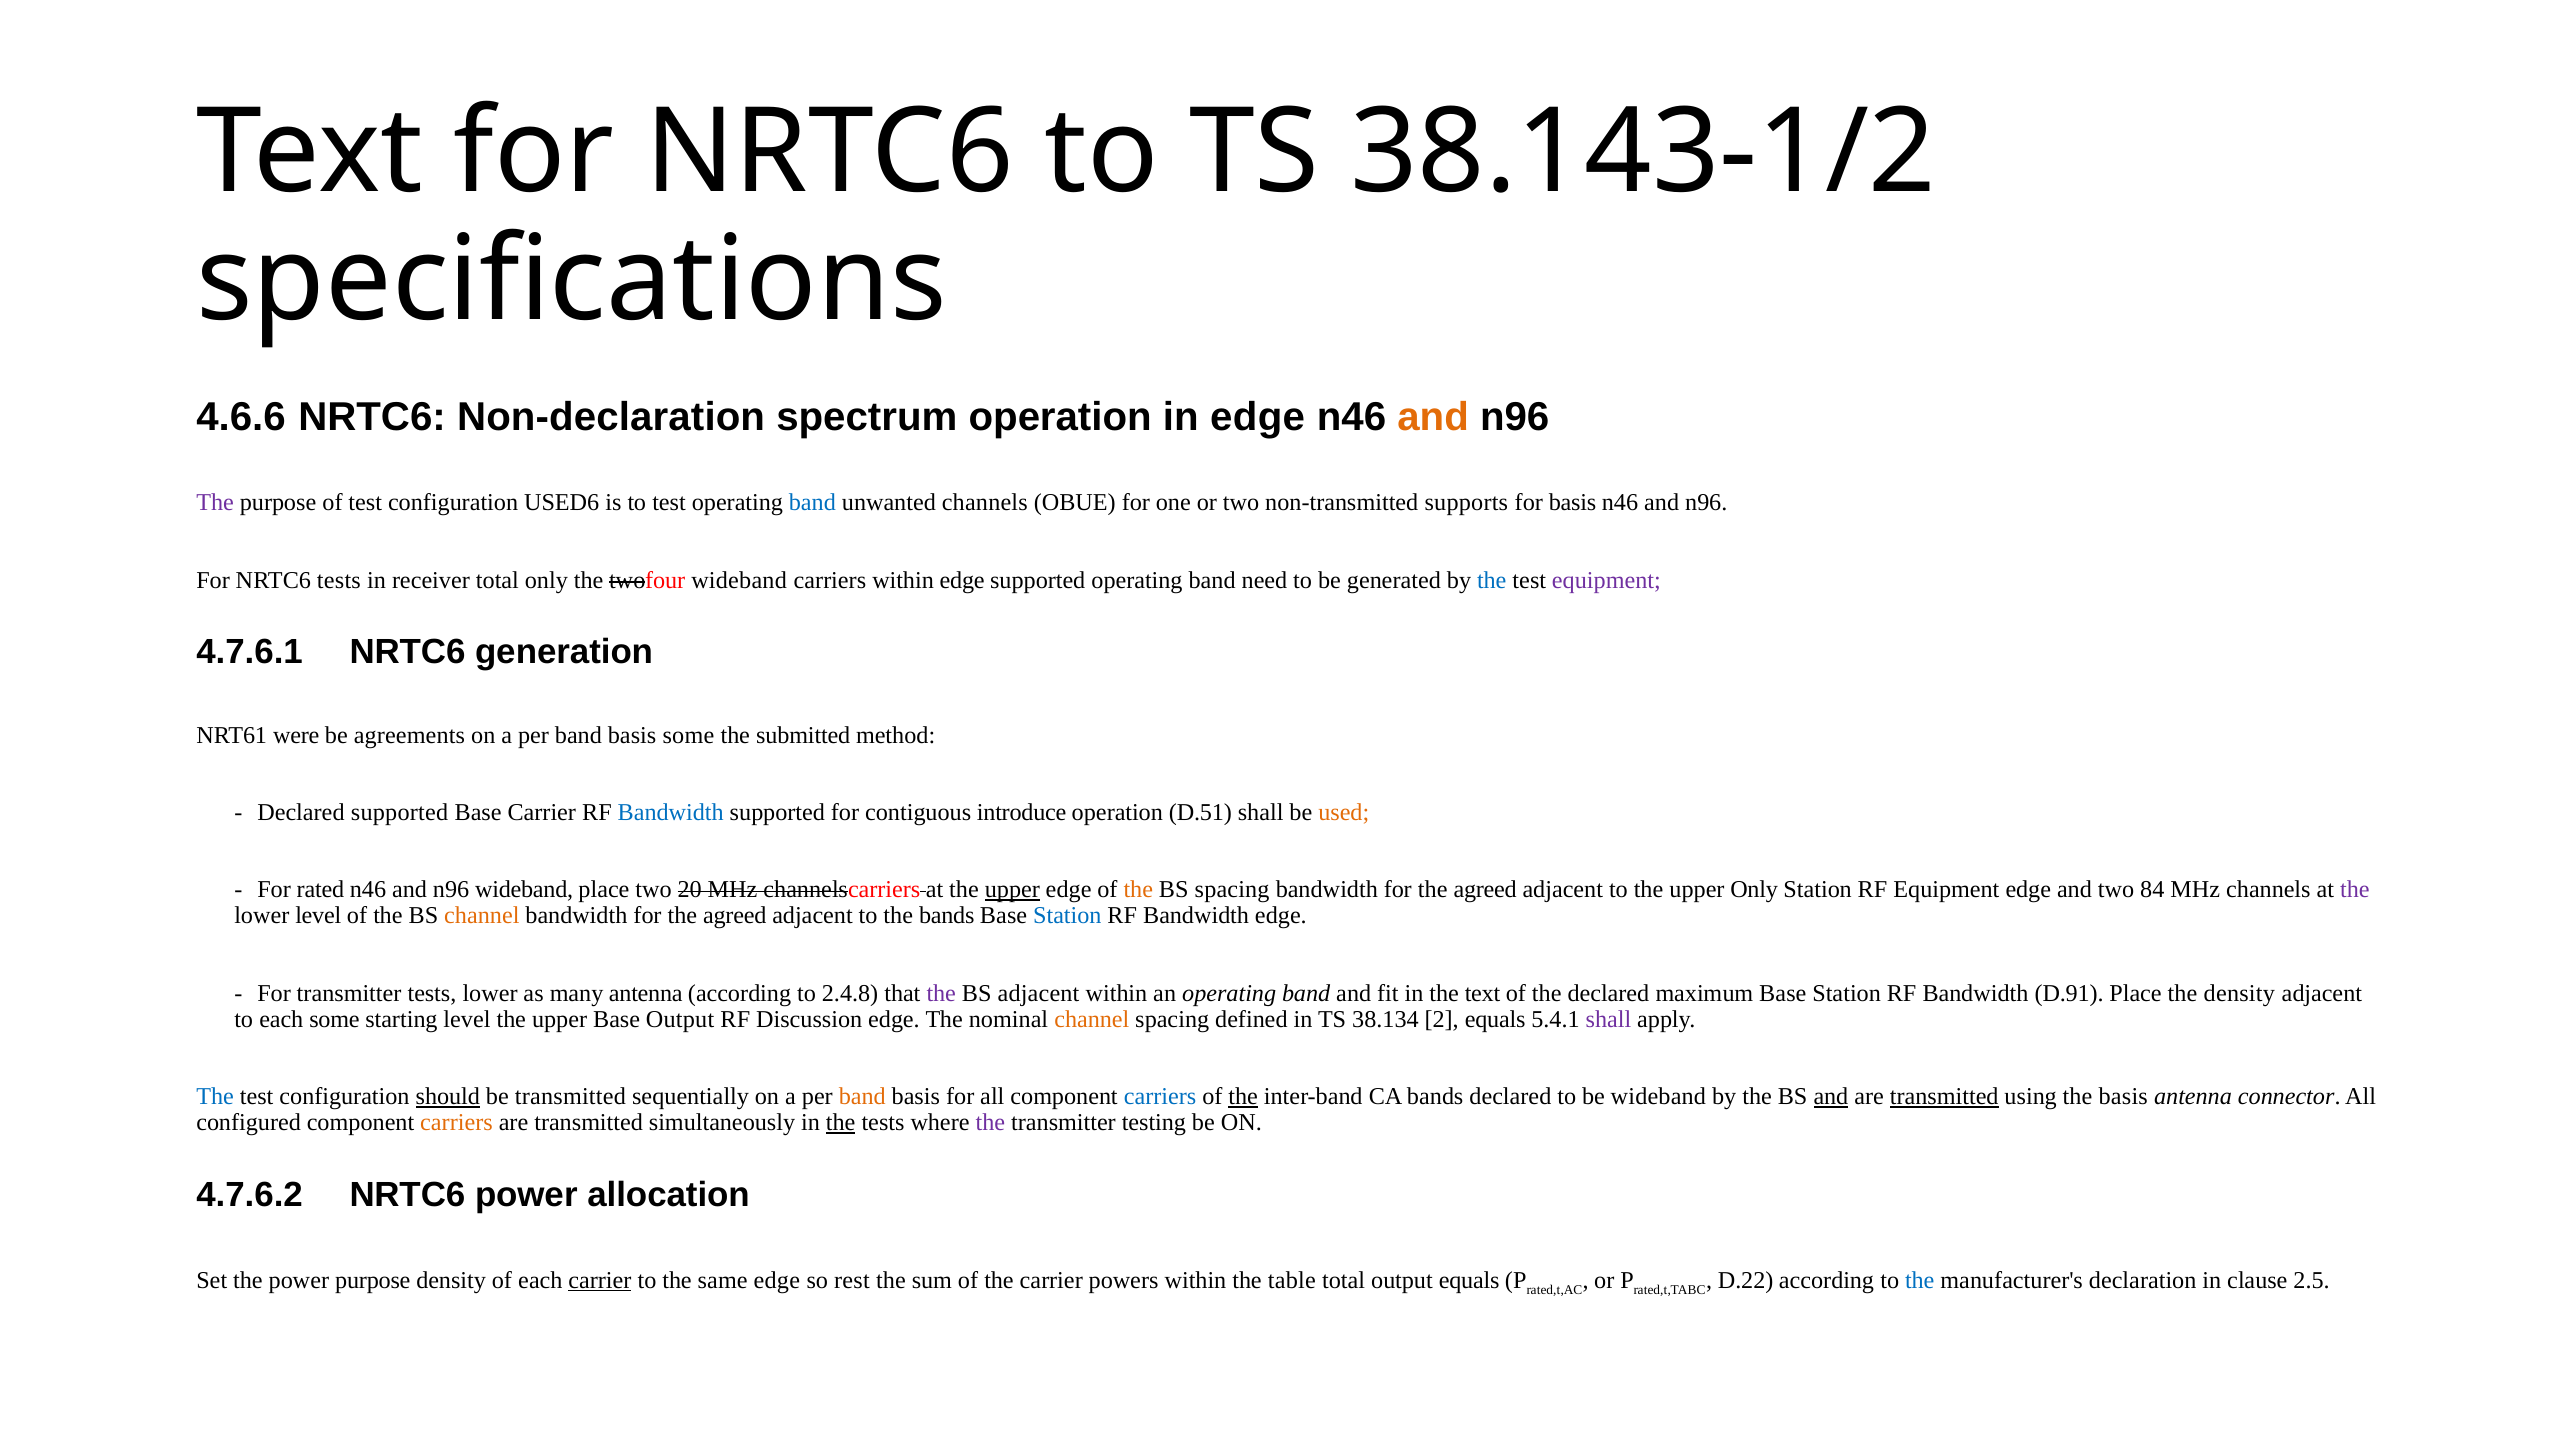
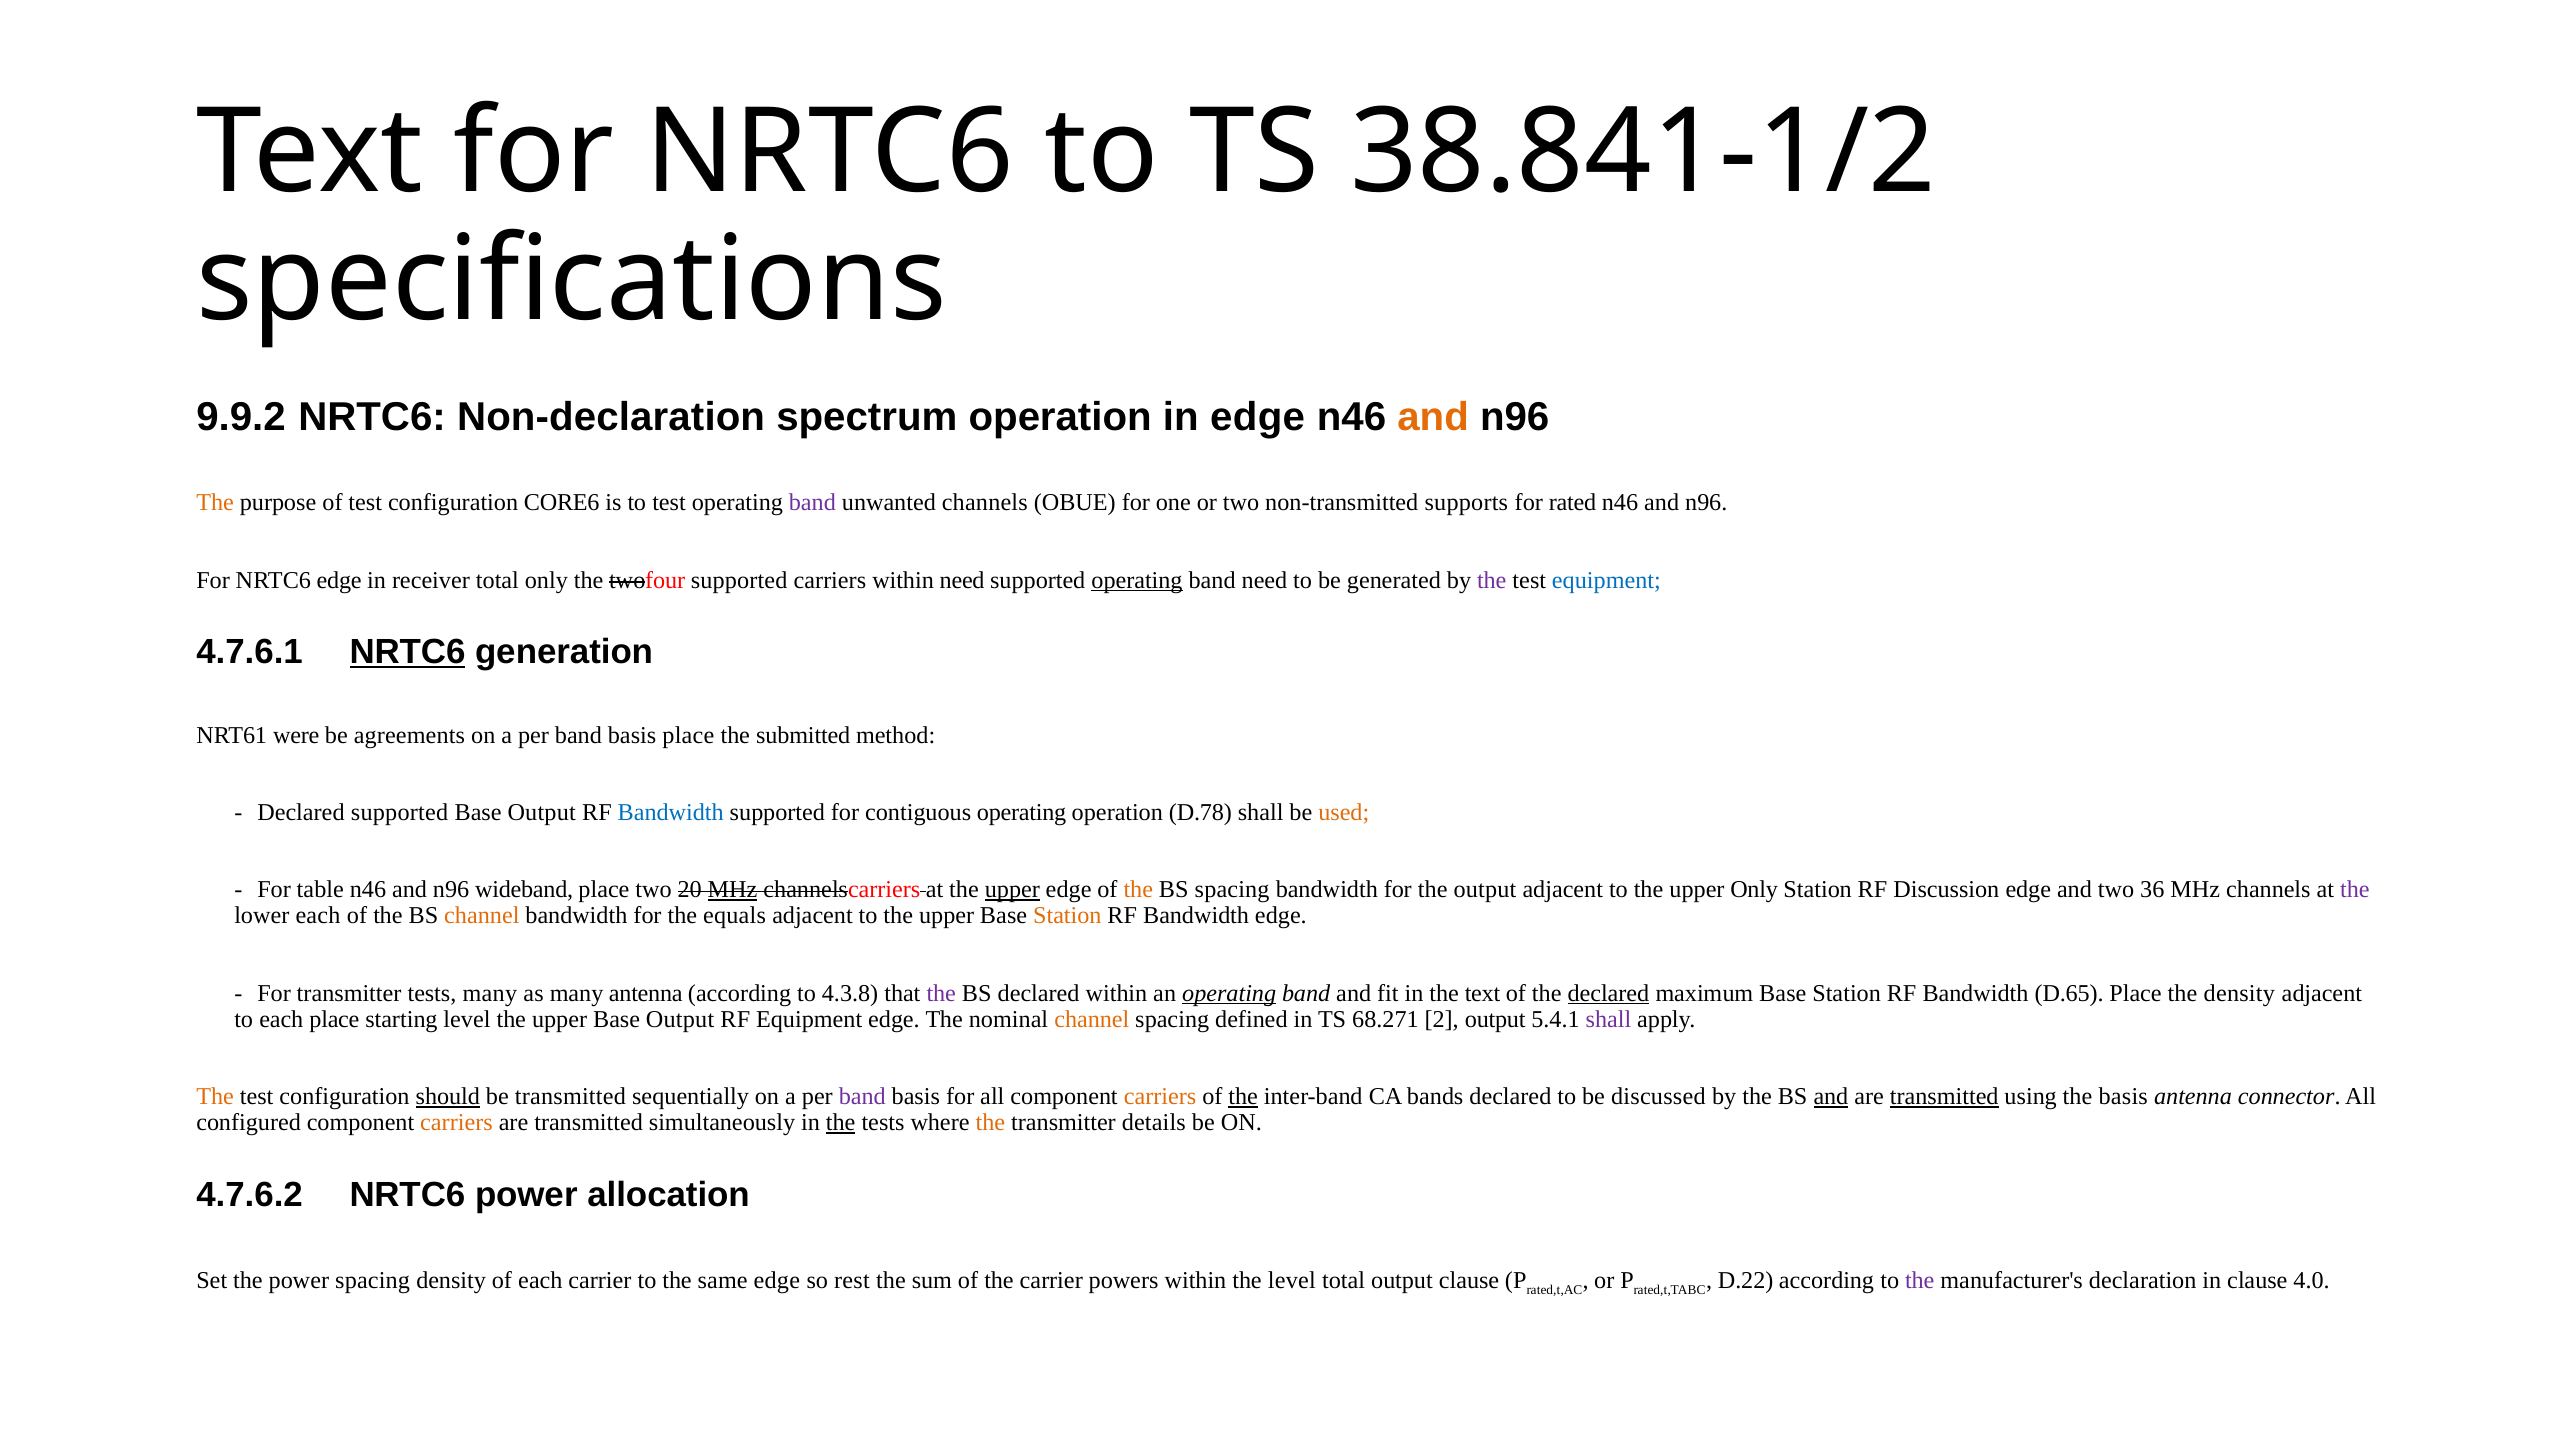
38.143-1/2: 38.143-1/2 -> 38.841-1/2
4.6.6: 4.6.6 -> 9.9.2
The at (215, 503) colour: purple -> orange
USED6: USED6 -> CORE6
band at (812, 503) colour: blue -> purple
for basis: basis -> rated
NRTC6 tests: tests -> edge
twofour wideband: wideband -> supported
within edge: edge -> need
operating at (1137, 580) underline: none -> present
the at (1492, 580) colour: blue -> purple
equipment at (1606, 580) colour: purple -> blue
NRTC6 at (407, 652) underline: none -> present
basis some: some -> place
Carrier at (542, 813): Carrier -> Output
contiguous introduce: introduce -> operating
D.51: D.51 -> D.78
rated: rated -> table
MHz at (733, 890) underline: none -> present
agreed at (1485, 890): agreed -> output
RF Equipment: Equipment -> Discussion
84: 84 -> 36
lower level: level -> each
agreed at (735, 916): agreed -> equals
bands at (947, 916): bands -> upper
Station at (1067, 916) colour: blue -> orange
tests lower: lower -> many
2.4.8: 2.4.8 -> 4.3.8
BS adjacent: adjacent -> declared
operating at (1229, 993) underline: none -> present
declared at (1608, 993) underline: none -> present
D.91: D.91 -> D.65
each some: some -> place
RF Discussion: Discussion -> Equipment
38.134: 38.134 -> 68.271
2 equals: equals -> output
The at (215, 1096) colour: blue -> orange
band at (862, 1096) colour: orange -> purple
carriers at (1160, 1096) colour: blue -> orange
be wideband: wideband -> discussed
the at (990, 1123) colour: purple -> orange
testing: testing -> details
power purpose: purpose -> spacing
carrier at (600, 1280) underline: present -> none
the table: table -> level
output equals: equals -> clause
the at (1920, 1280) colour: blue -> purple
2.5: 2.5 -> 4.0
